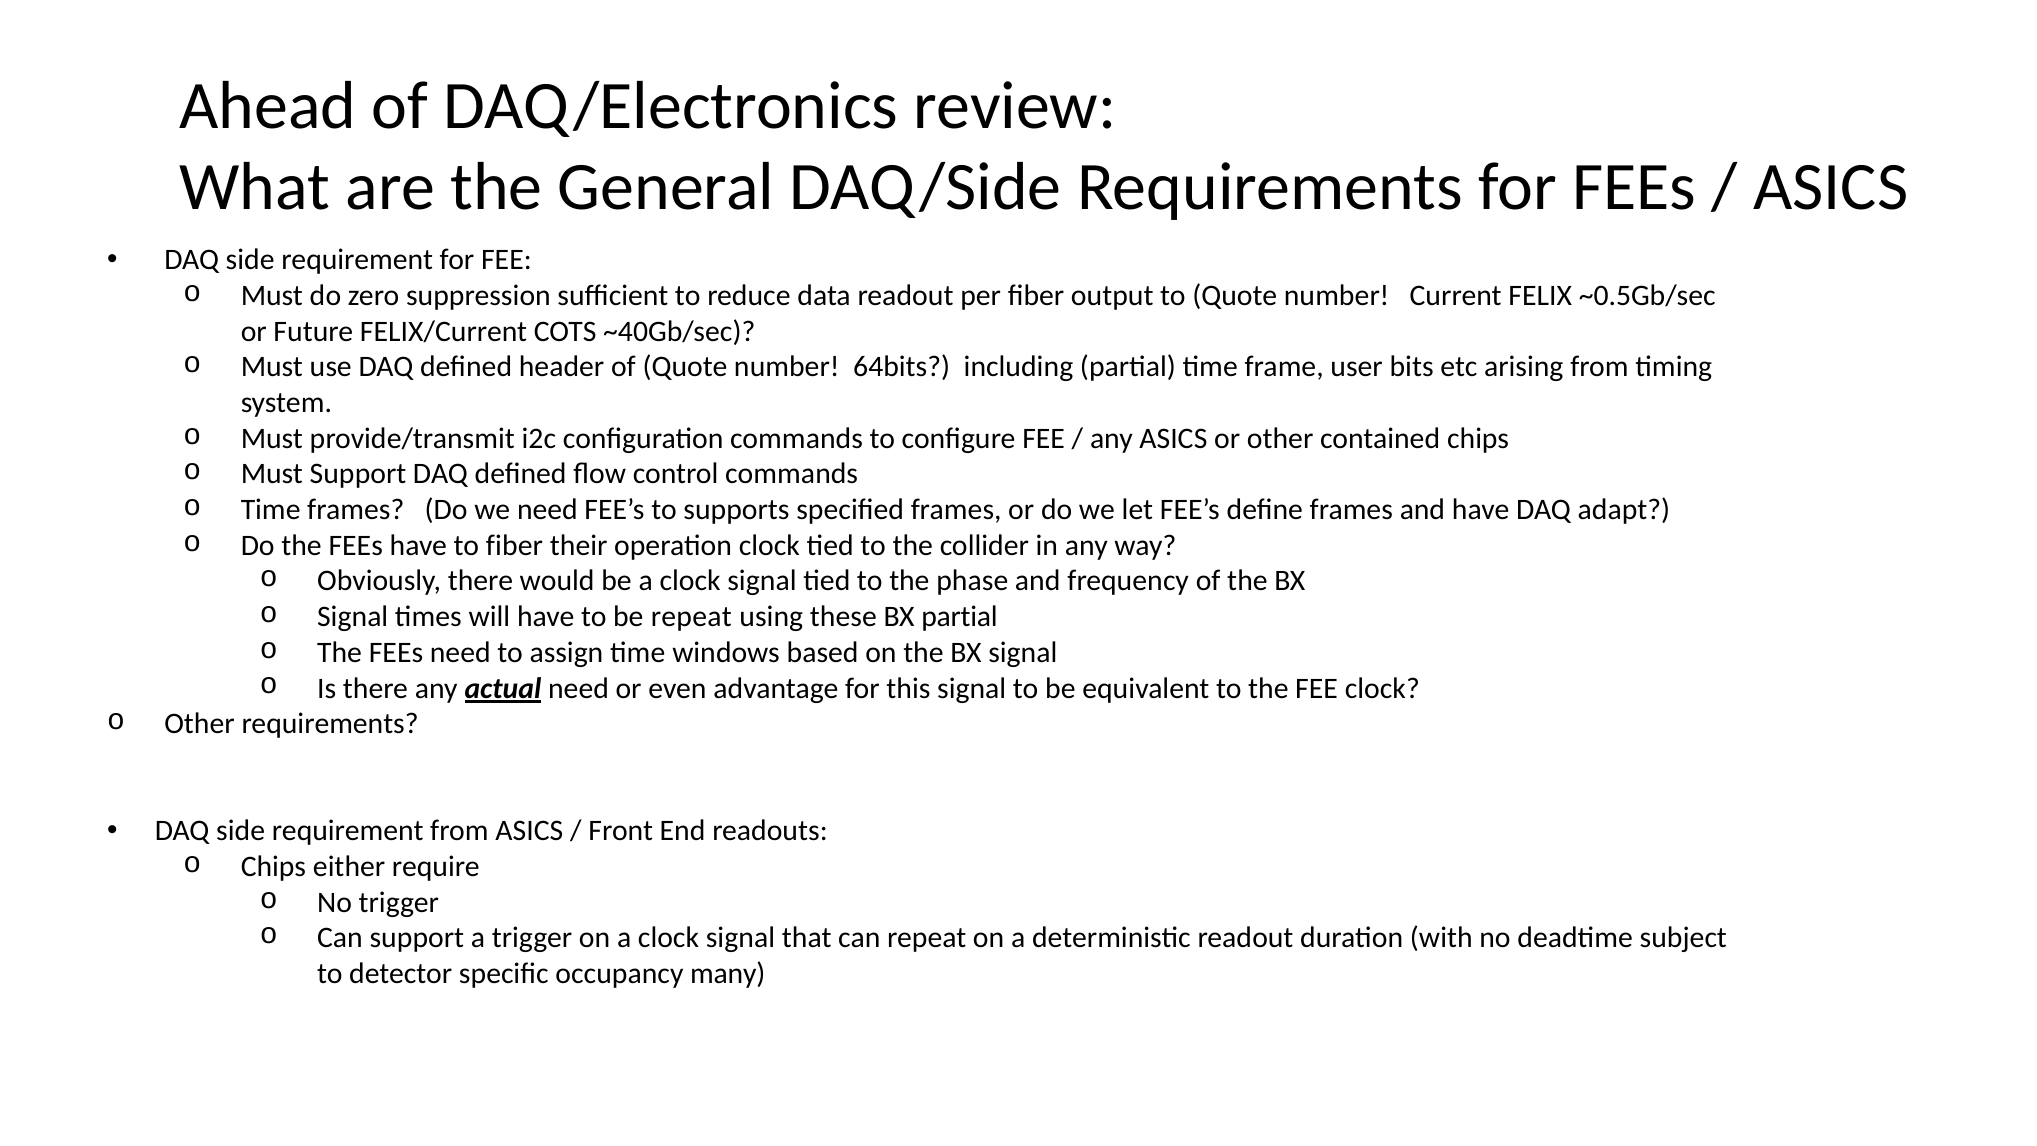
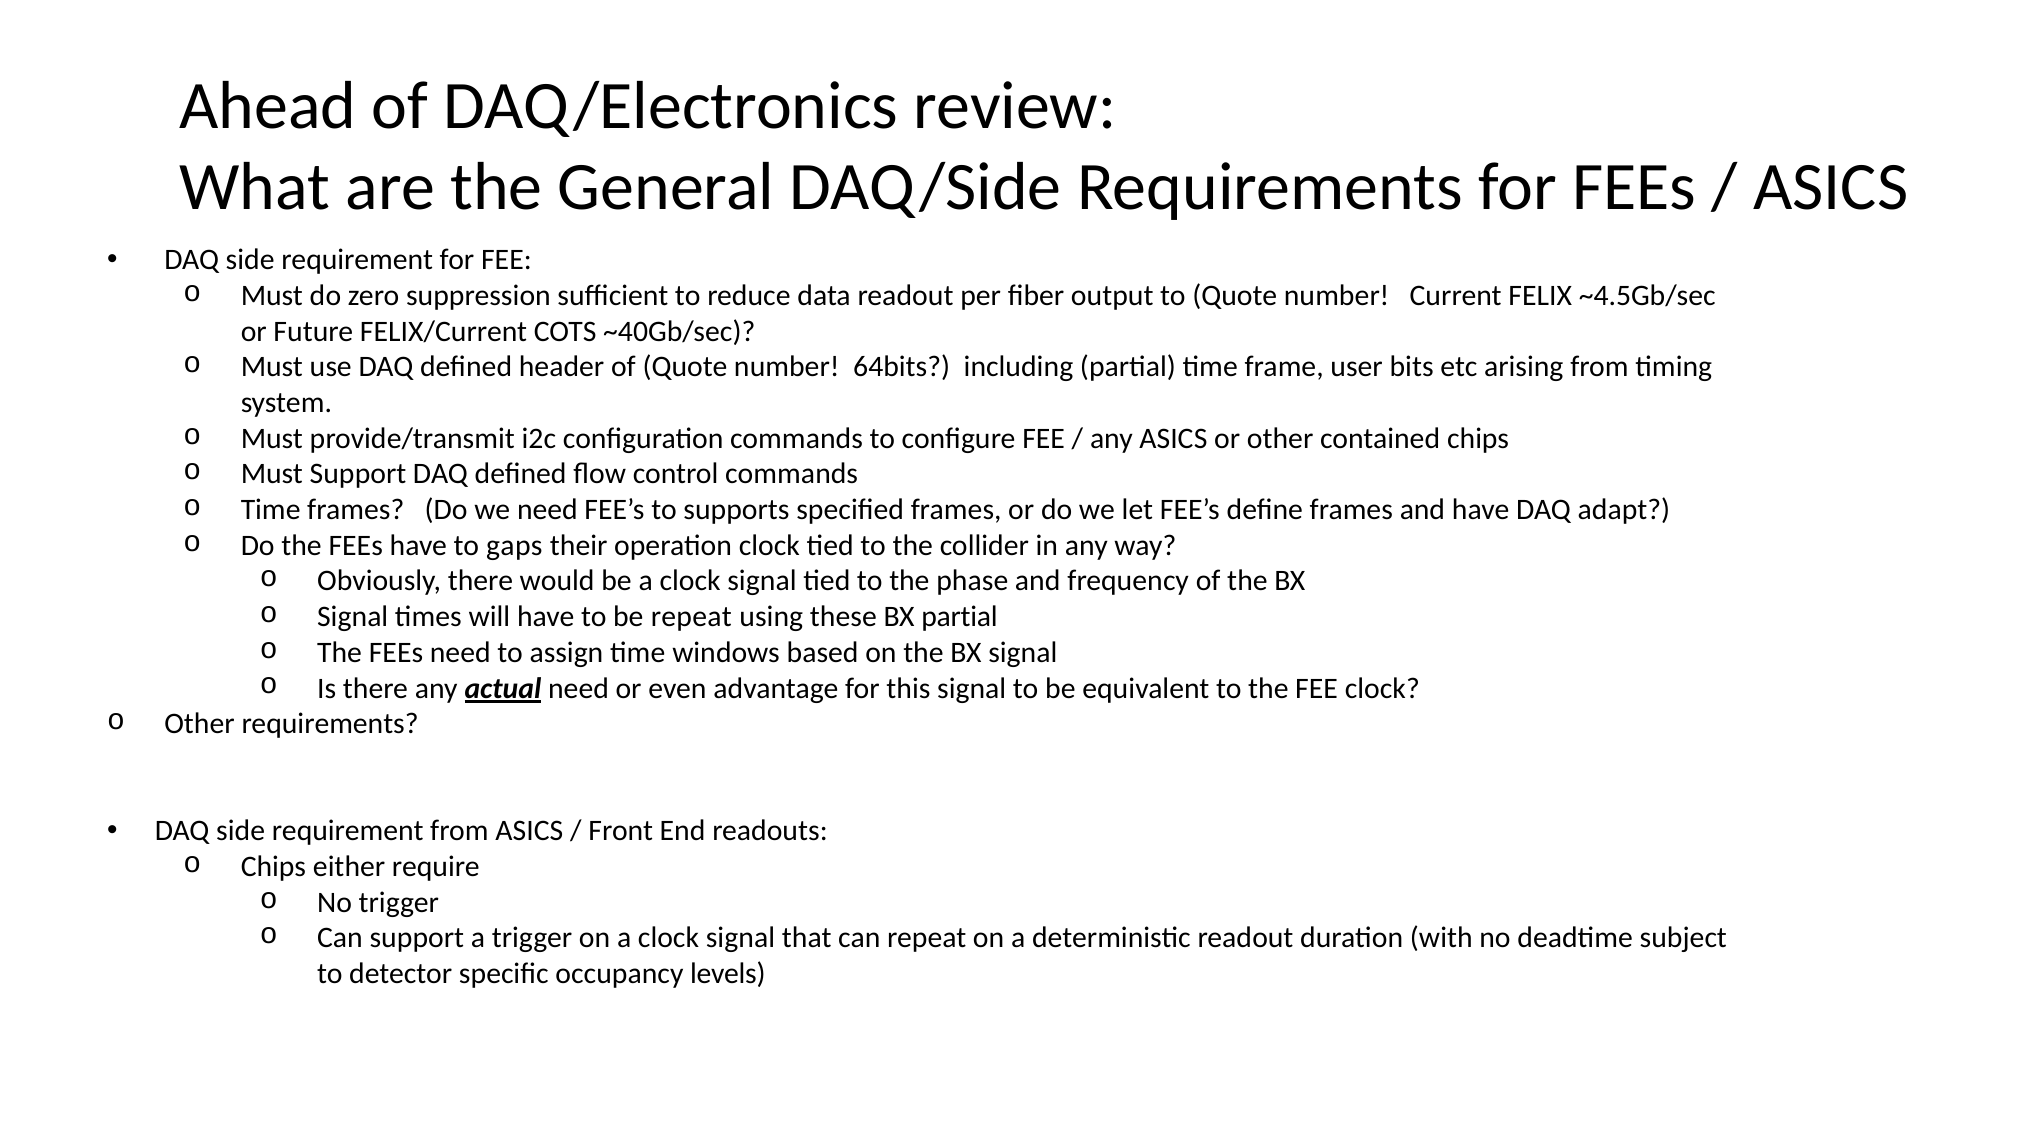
~0.5Gb/sec: ~0.5Gb/sec -> ~4.5Gb/sec
to fiber: fiber -> gaps
many: many -> levels
